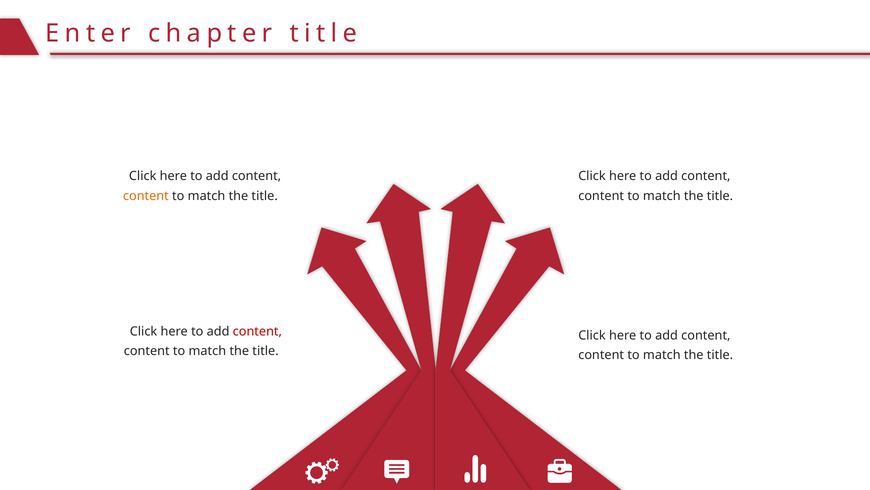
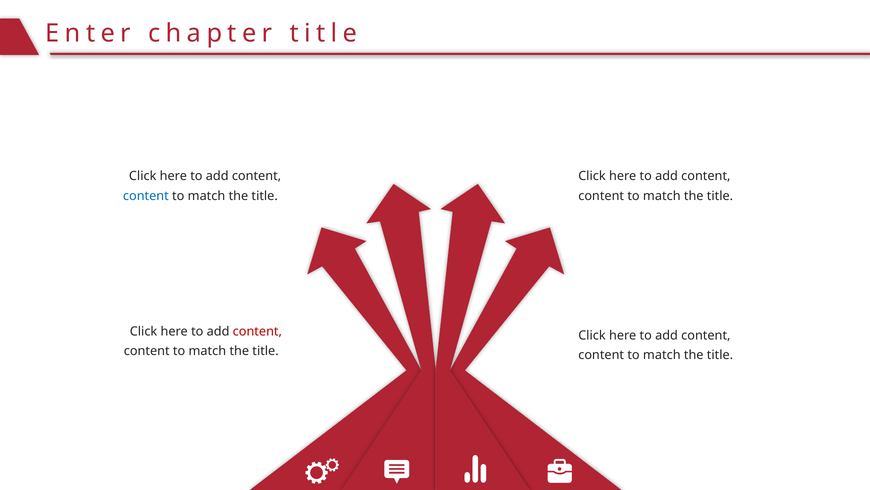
content at (146, 196) colour: orange -> blue
